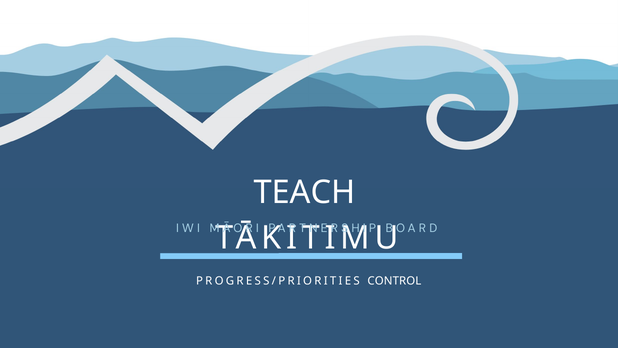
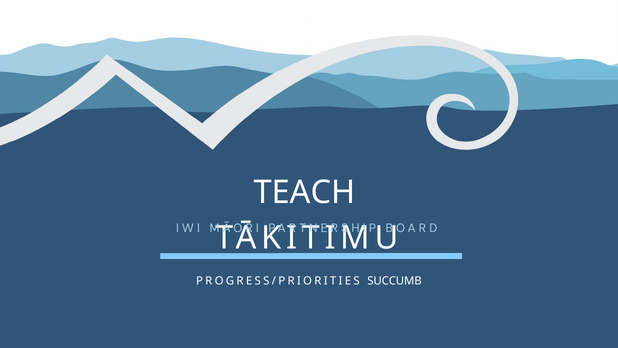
CONTROL: CONTROL -> SUCCUMB
